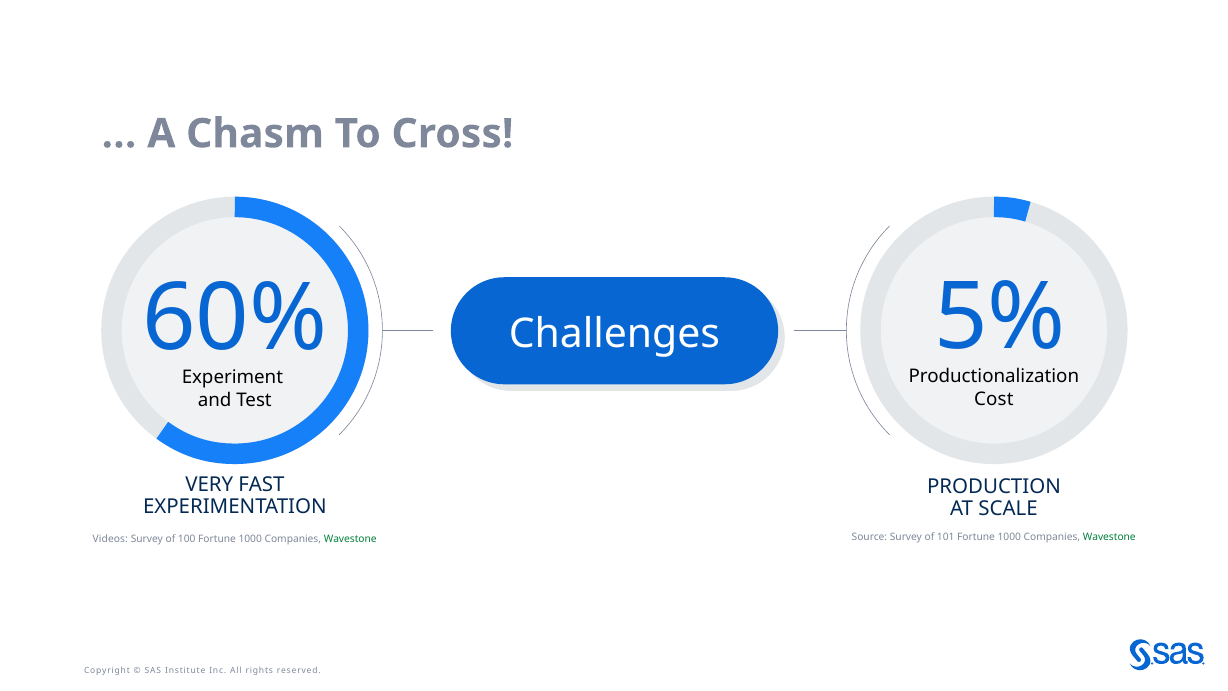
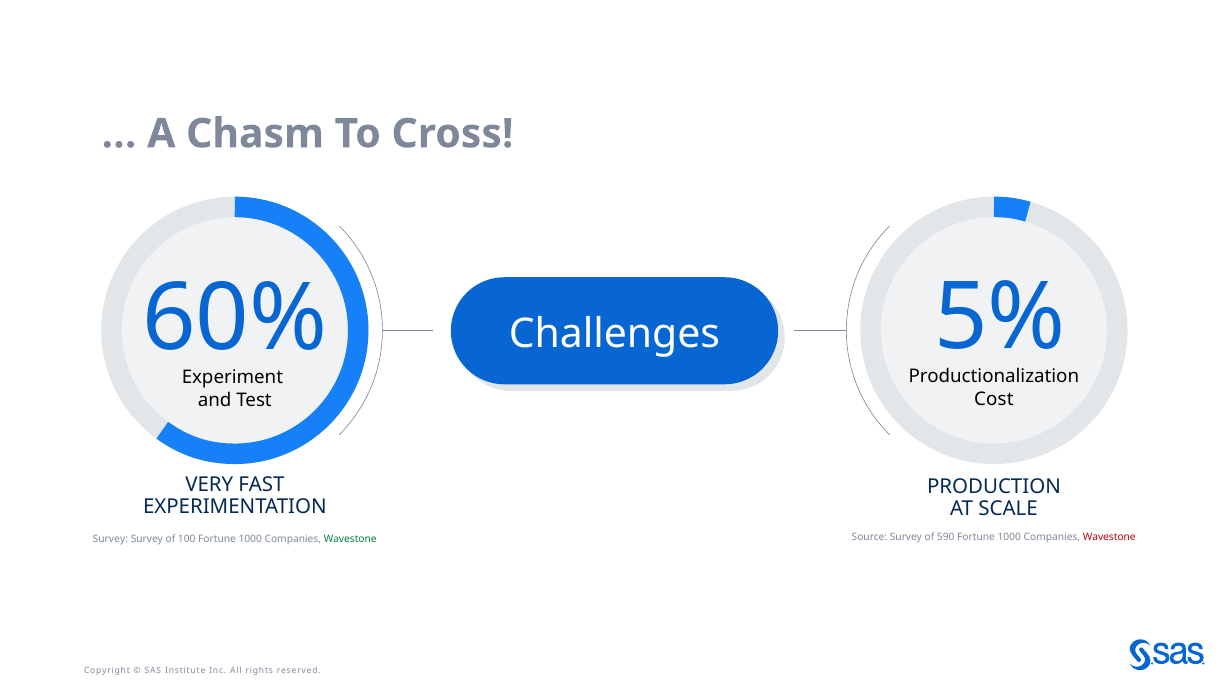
101: 101 -> 590
Wavestone at (1109, 536) colour: green -> red
Videos at (110, 539): Videos -> Survey
